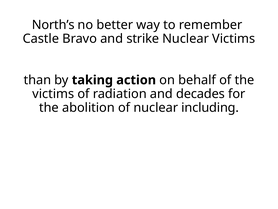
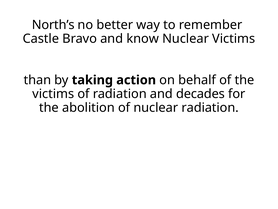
strike: strike -> know
nuclear including: including -> radiation
